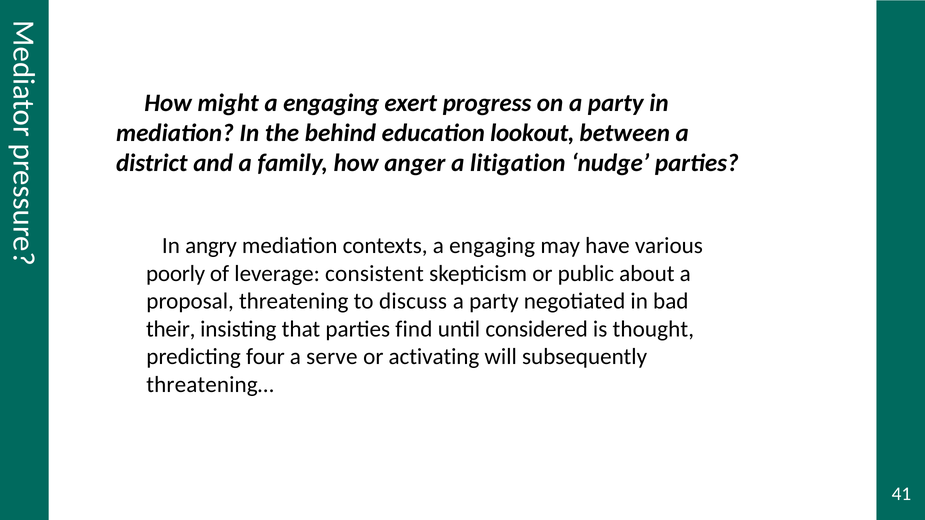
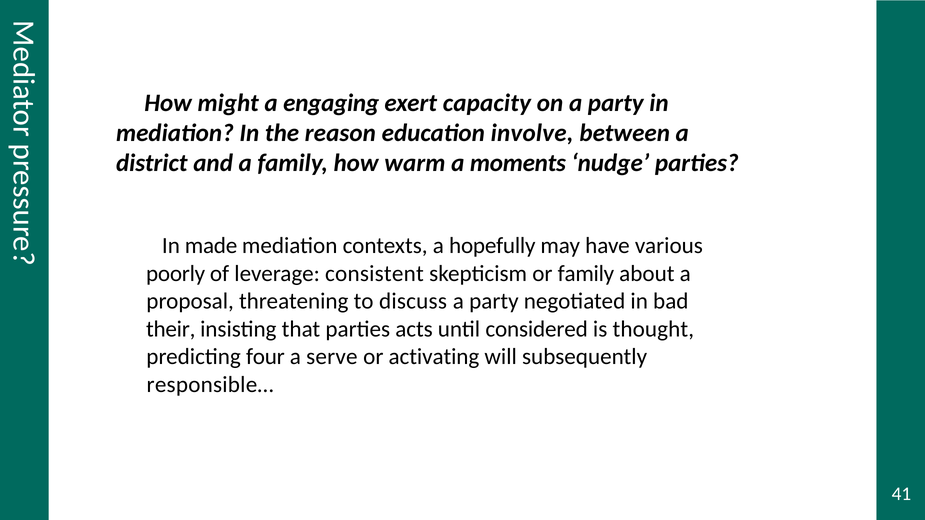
progress: progress -> capacity
behind: behind -> reason
lookout: lookout -> involve
anger: anger -> warm
litigation: litigation -> moments
angry: angry -> made
contexts a engaging: engaging -> hopefully
or public: public -> family
find: find -> acts
threatening…: threatening… -> responsible…
